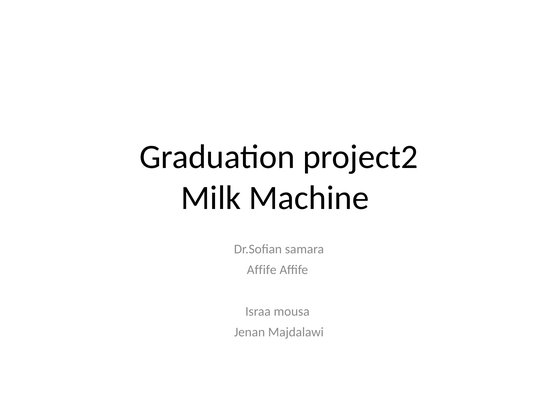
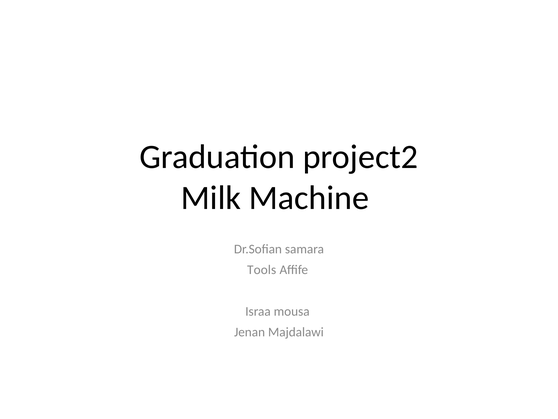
Affife at (262, 270): Affife -> Tools
